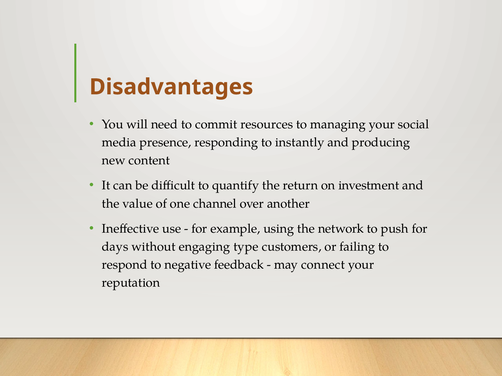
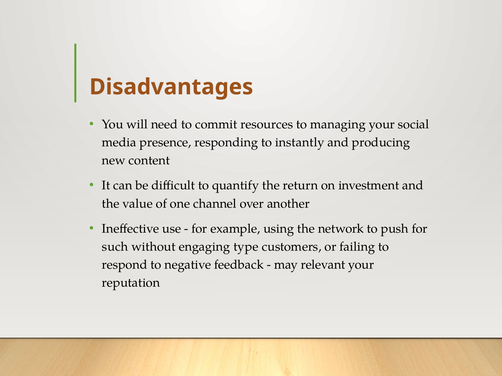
days: days -> such
connect: connect -> relevant
